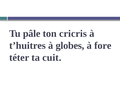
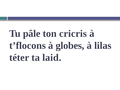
t’huitres: t’huitres -> t’flocons
fore: fore -> lilas
cuit: cuit -> laid
